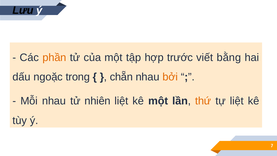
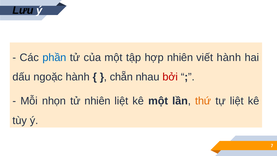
phần colour: orange -> blue
hợp trước: trước -> nhiên
viết bằng: bằng -> hành
ngoặc trong: trong -> hành
bởi colour: orange -> red
Mỗi nhau: nhau -> nhọn
